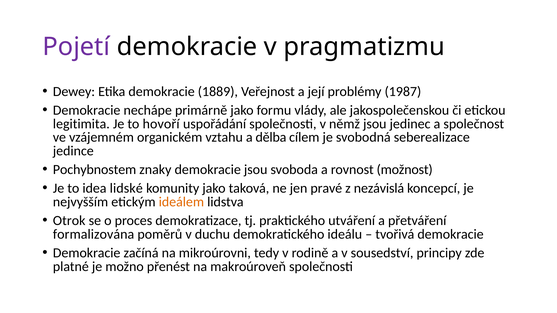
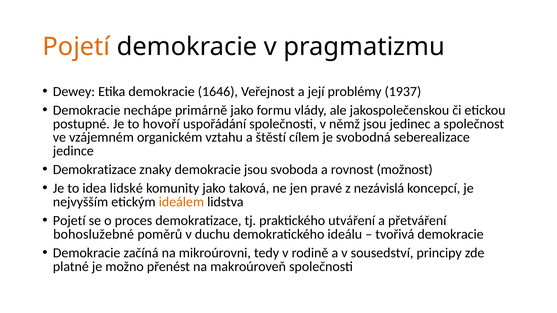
Pojetí at (76, 47) colour: purple -> orange
1889: 1889 -> 1646
1987: 1987 -> 1937
legitimita: legitimita -> postupné
dělba: dělba -> štěstí
Pochybnostem at (95, 170): Pochybnostem -> Demokratizace
Otrok at (69, 221): Otrok -> Pojetí
formalizována: formalizována -> bohoslužebné
